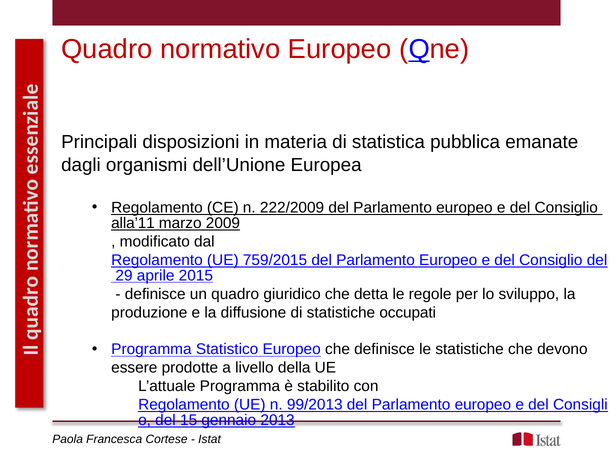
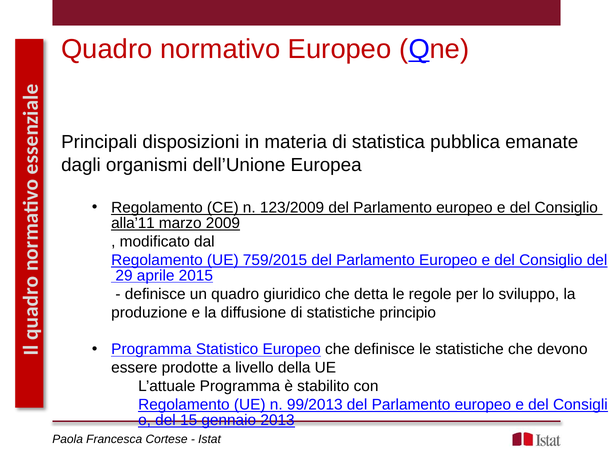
222/2009: 222/2009 -> 123/2009
occupati: occupati -> principio
